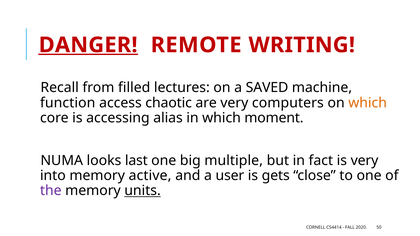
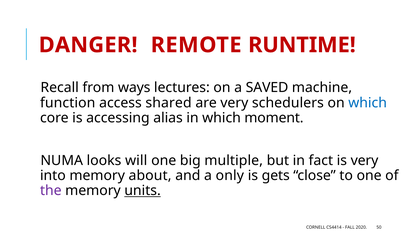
DANGER underline: present -> none
WRITING: WRITING -> RUNTIME
filled: filled -> ways
chaotic: chaotic -> shared
computers: computers -> schedulers
which at (368, 103) colour: orange -> blue
last: last -> will
active: active -> about
user: user -> only
